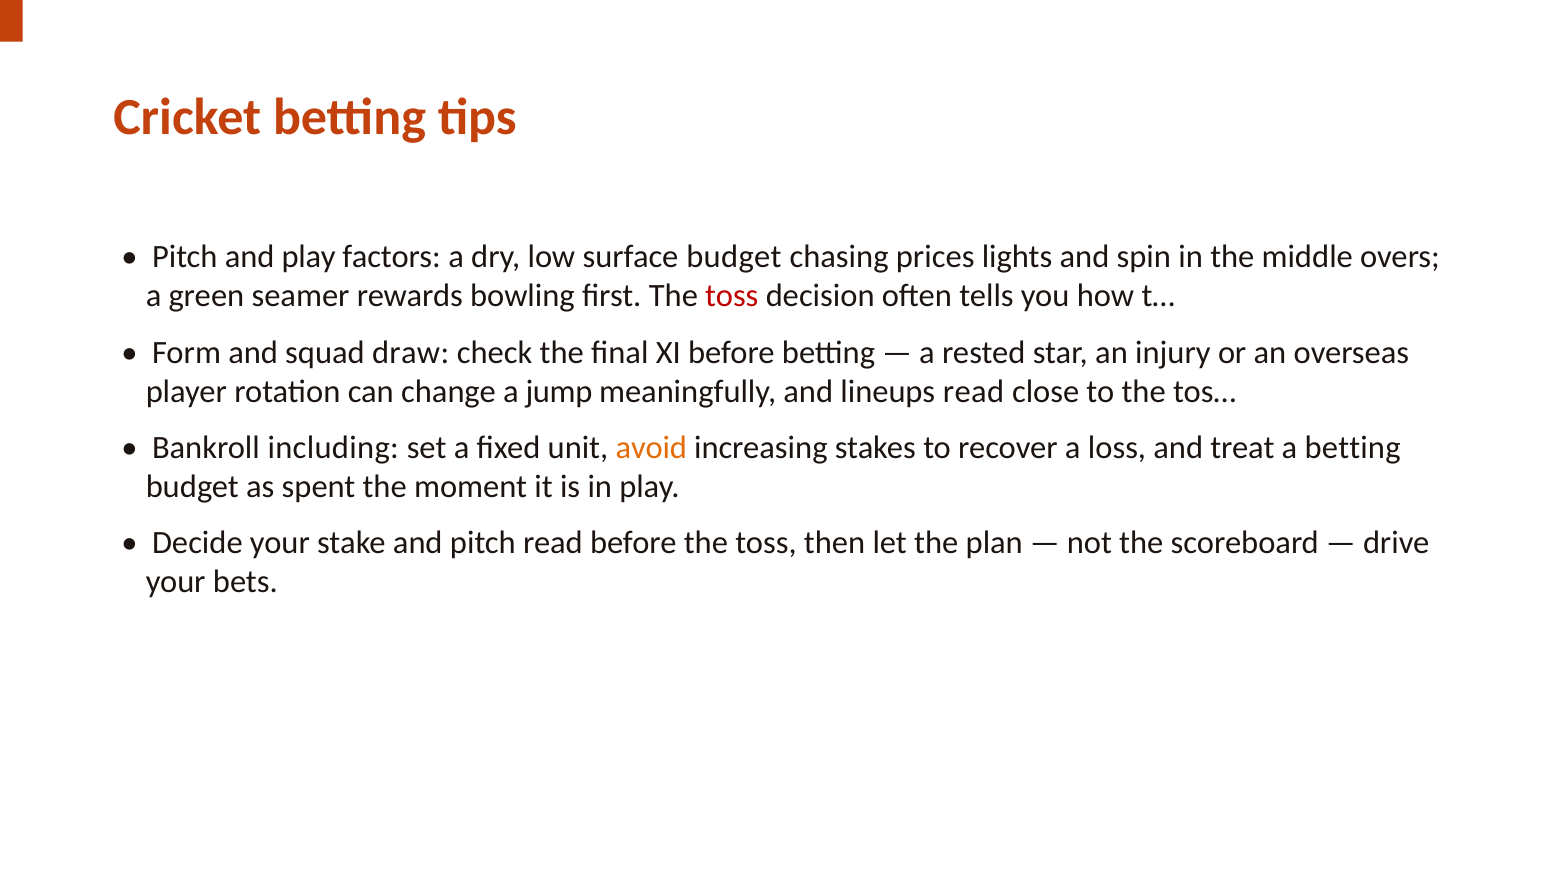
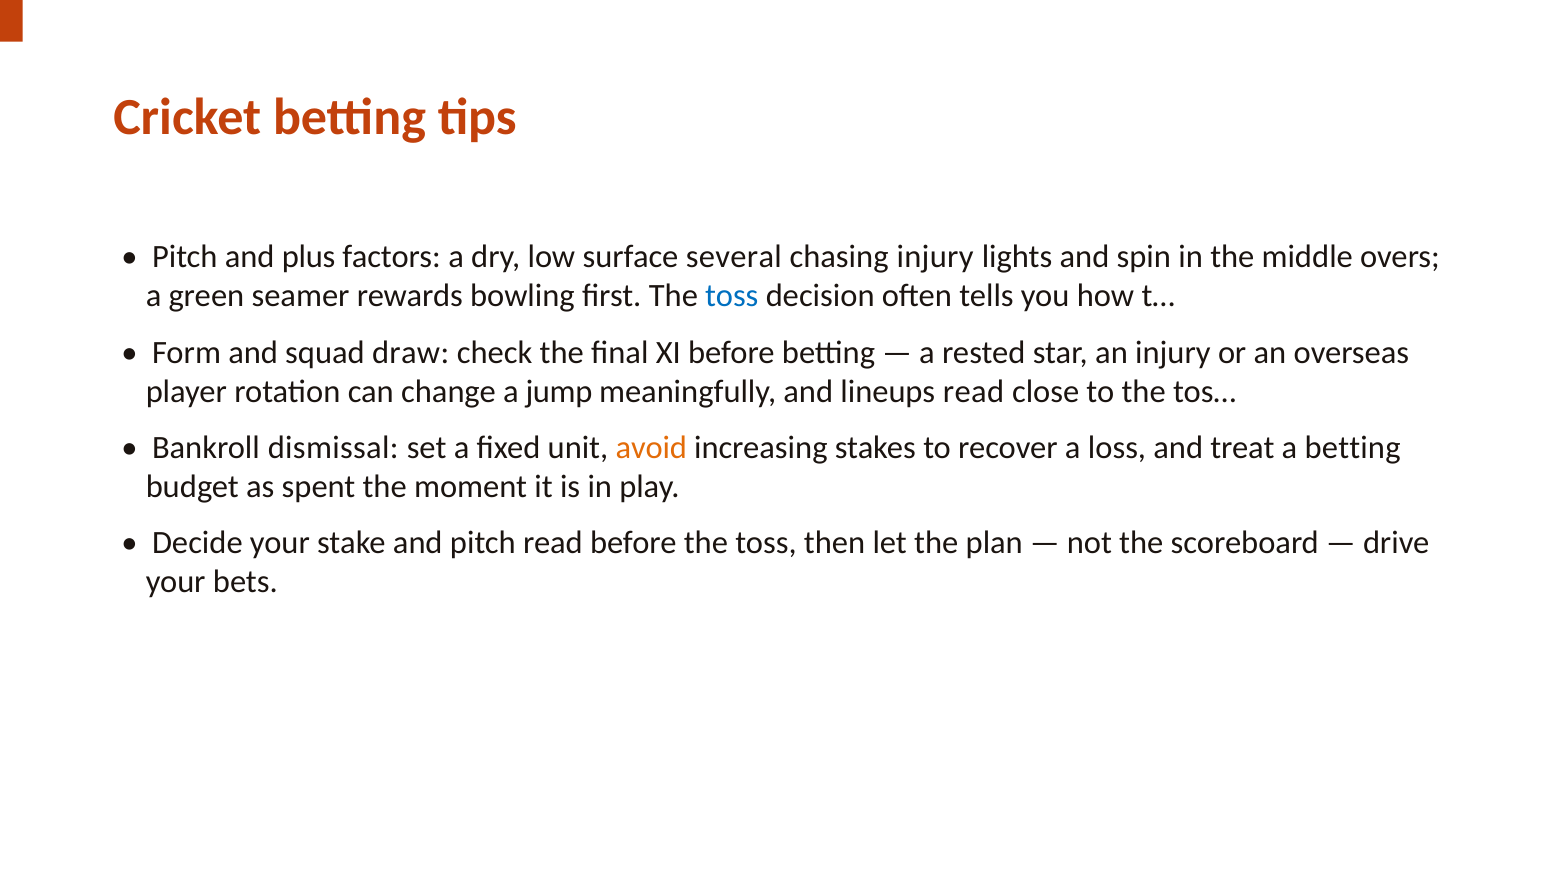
and play: play -> plus
surface budget: budget -> several
chasing prices: prices -> injury
toss at (732, 296) colour: red -> blue
including: including -> dismissal
